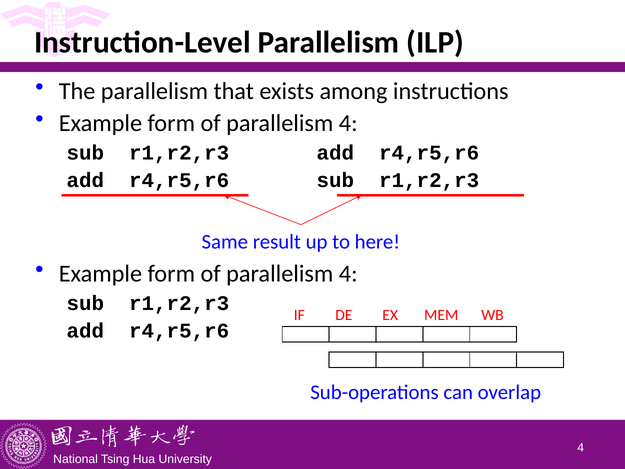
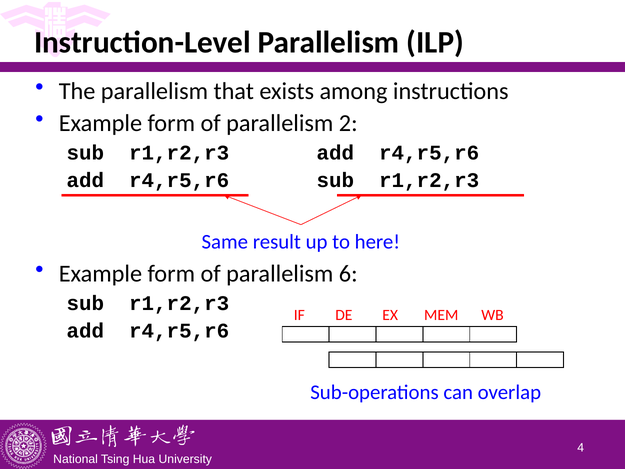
4 at (348, 123): 4 -> 2
4 at (348, 274): 4 -> 6
